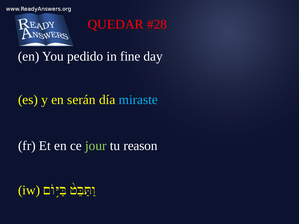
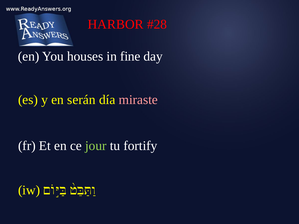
QUEDAR: QUEDAR -> HARBOR
pedido: pedido -> houses
miraste colour: light blue -> pink
reason: reason -> fortify
